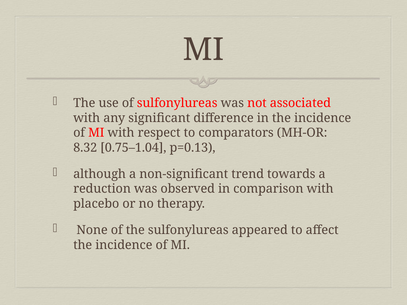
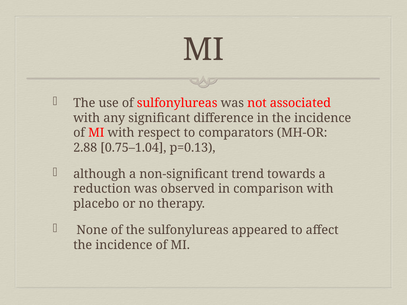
8.32: 8.32 -> 2.88
